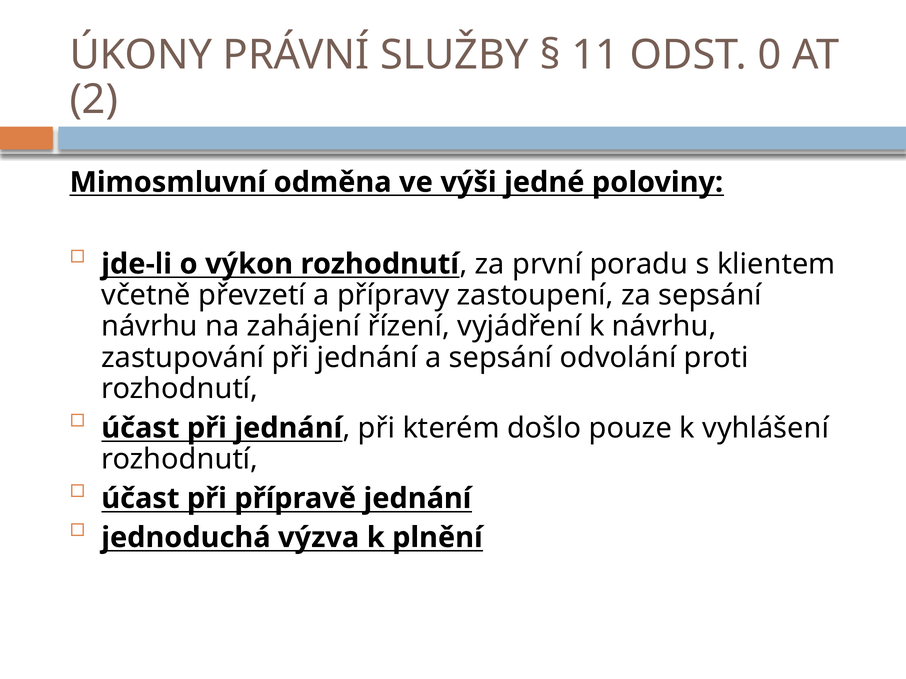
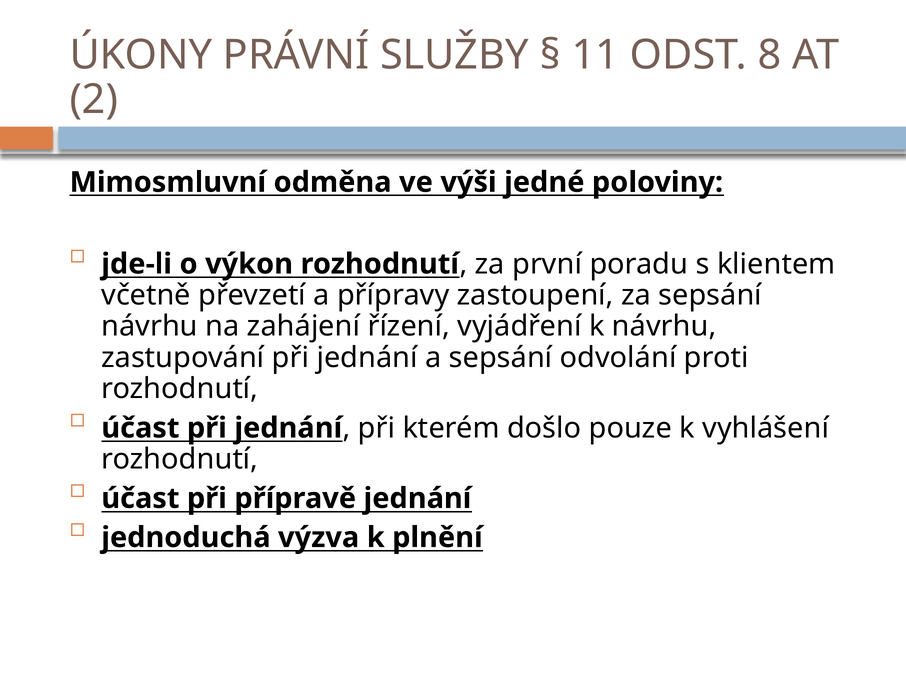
0: 0 -> 8
